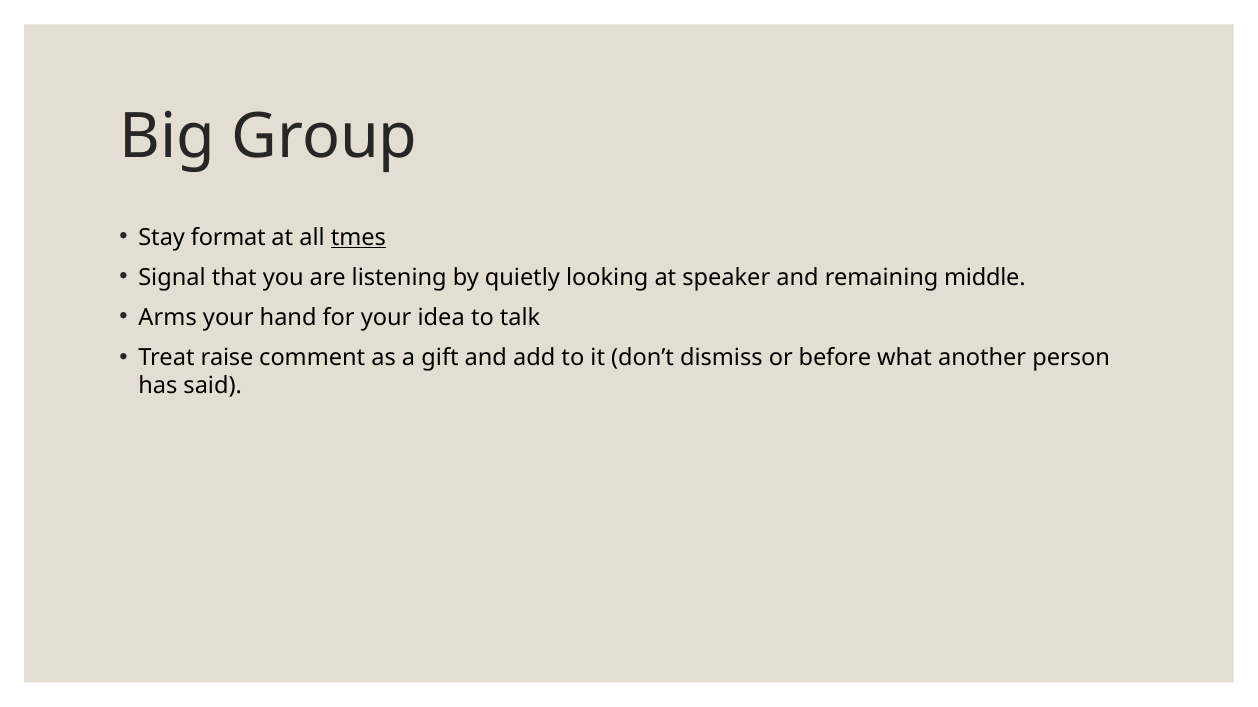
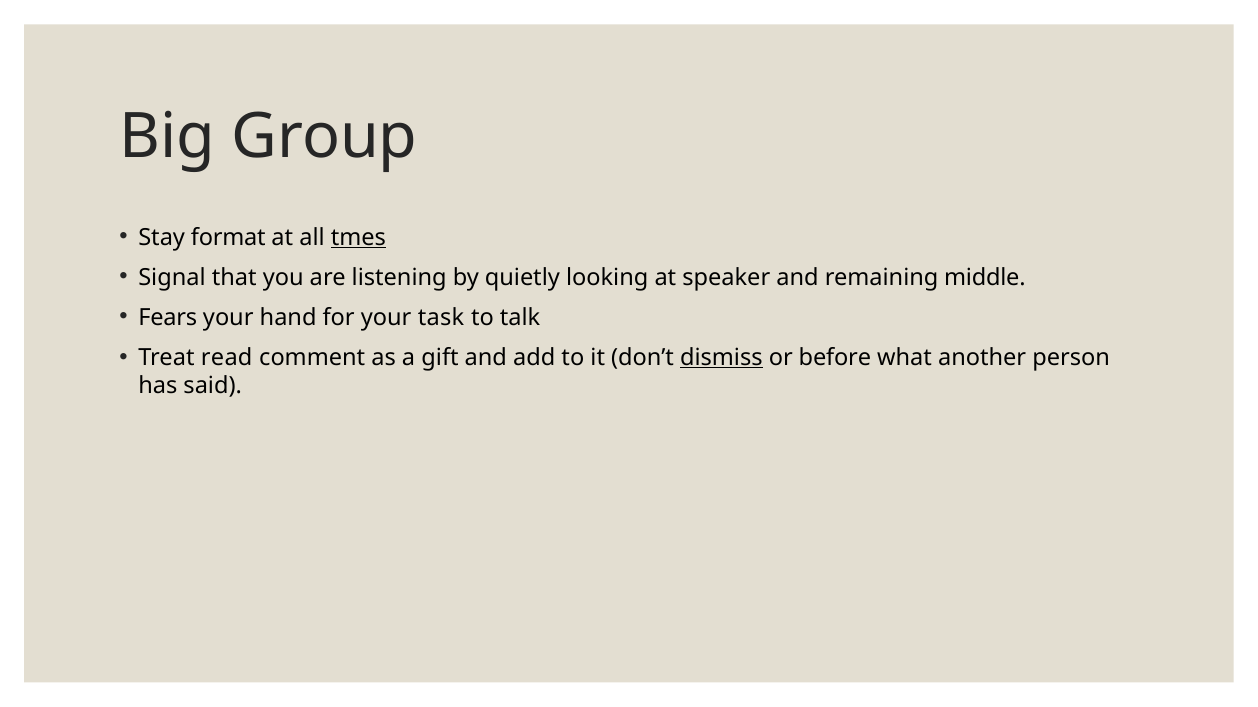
Arms: Arms -> Fears
idea: idea -> task
raise: raise -> read
dismiss underline: none -> present
